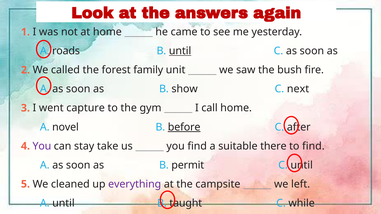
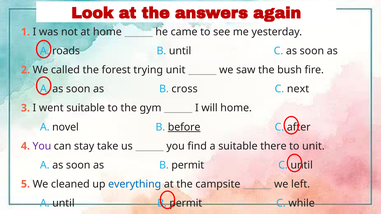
until at (180, 51) underline: present -> none
family: family -> trying
show: show -> cross
went capture: capture -> suitable
call: call -> will
to find: find -> unit
everything colour: purple -> blue
taught at (186, 203): taught -> permit
